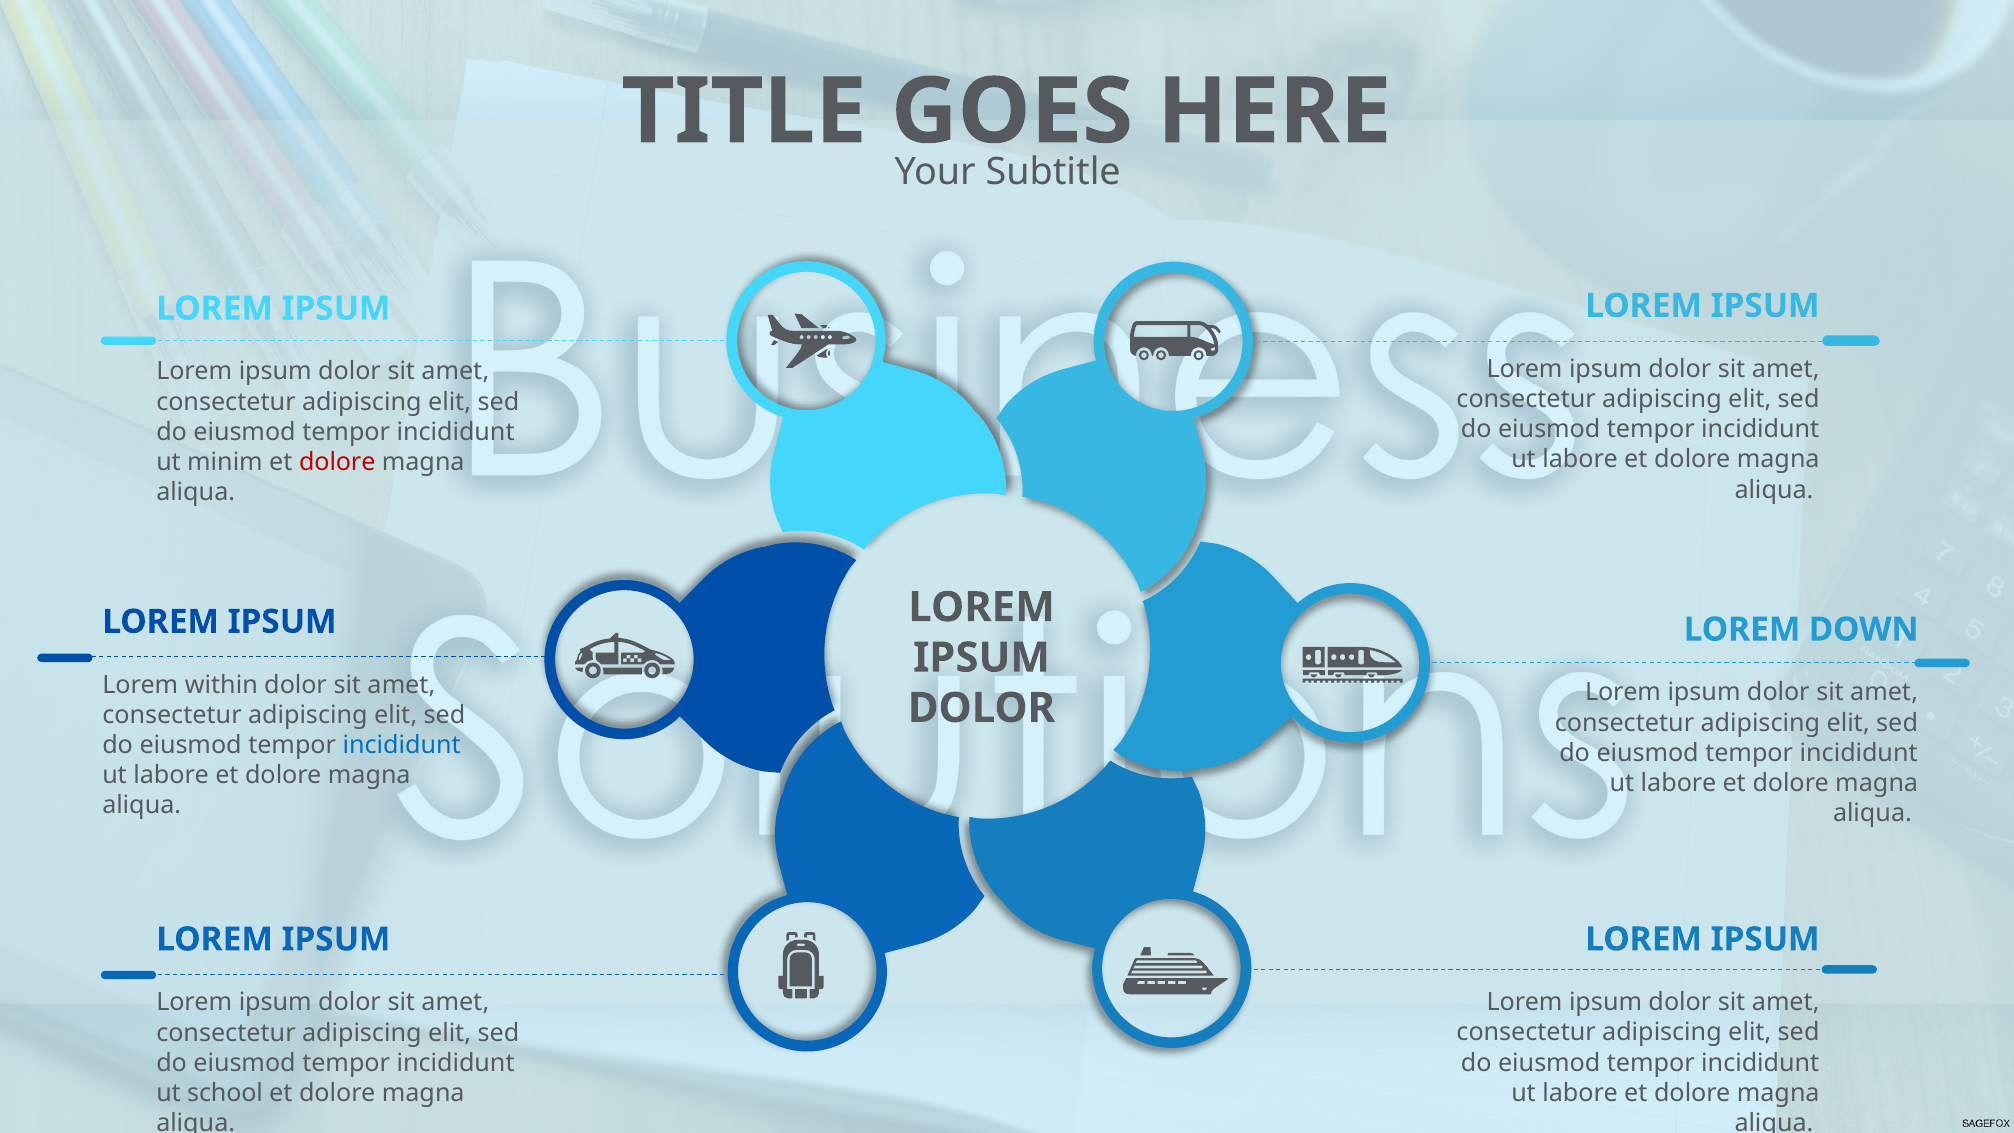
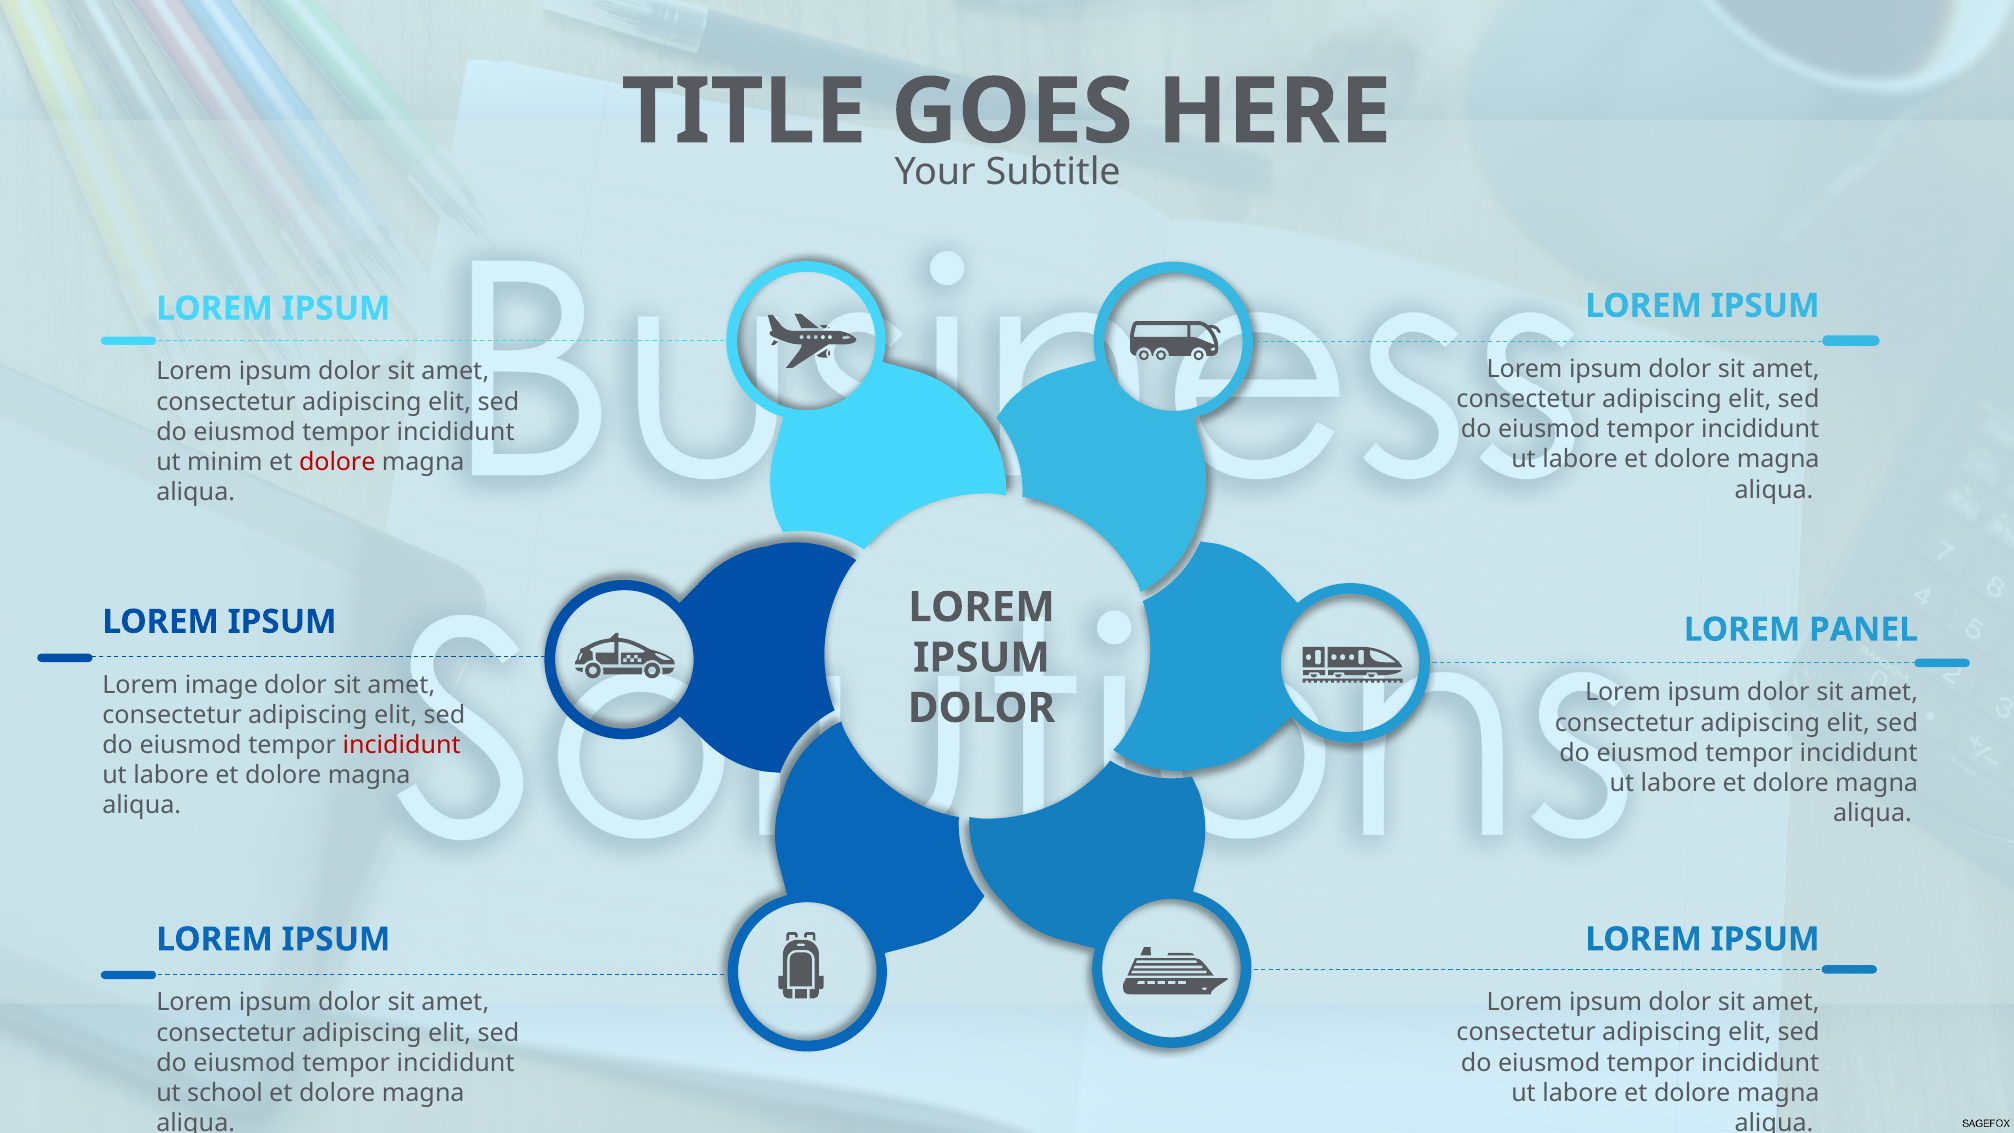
DOWN: DOWN -> PANEL
within: within -> image
incididunt at (402, 745) colour: blue -> red
